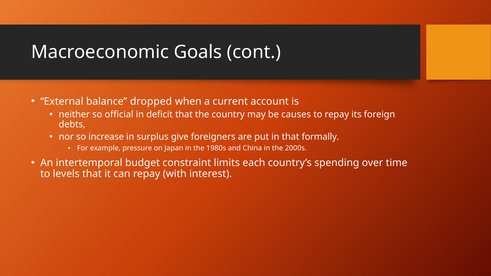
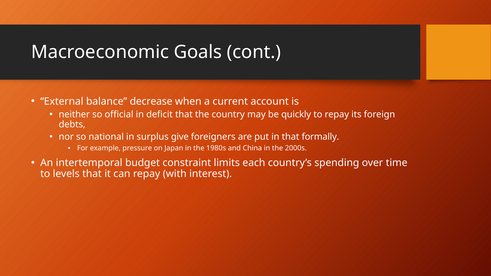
dropped: dropped -> decrease
causes: causes -> quickly
increase: increase -> national
